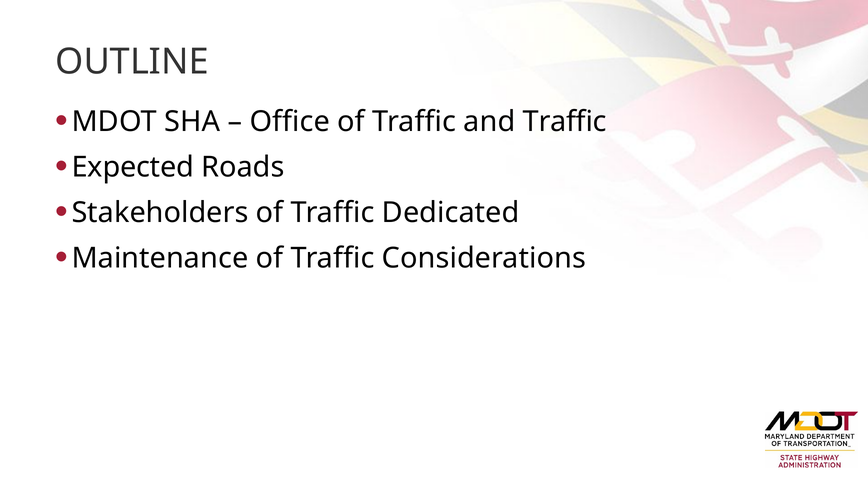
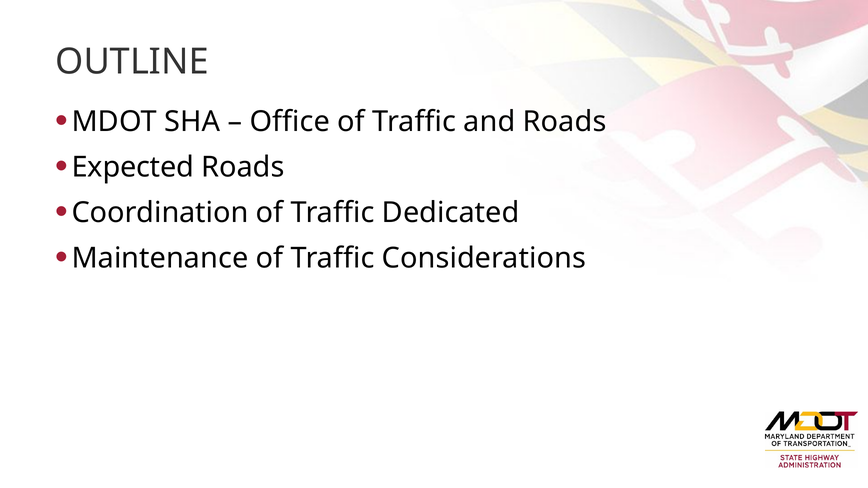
and Traffic: Traffic -> Roads
Stakeholders: Stakeholders -> Coordination
